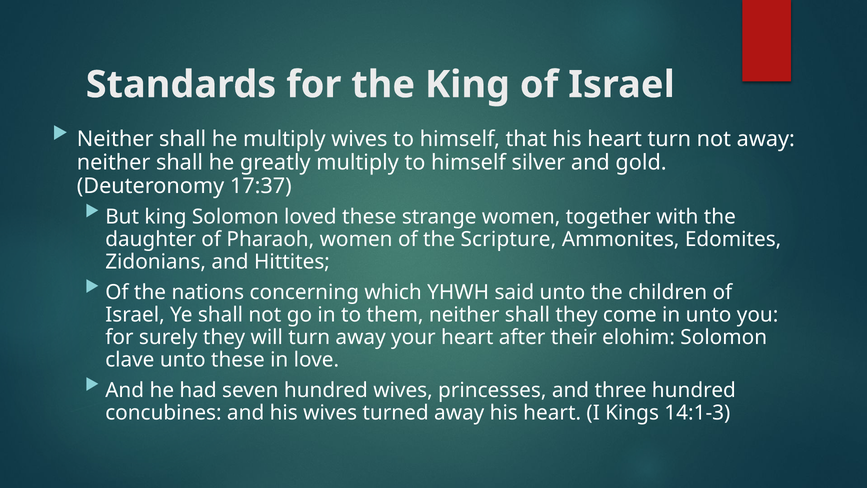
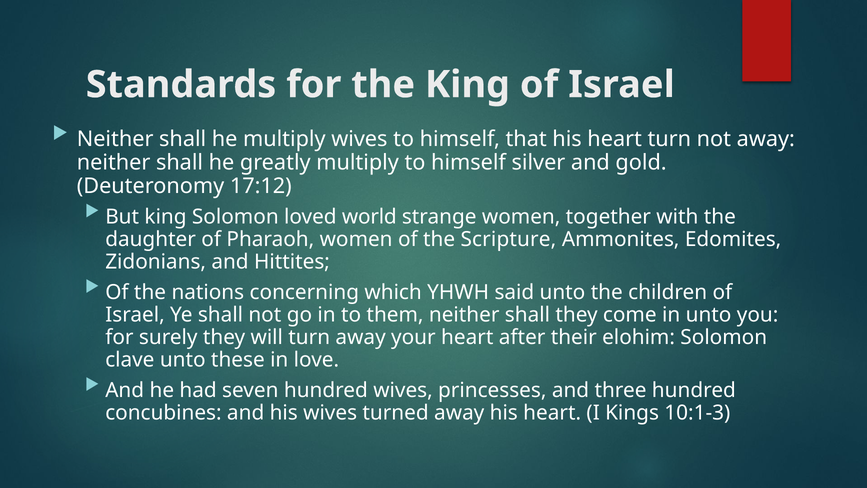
17:37: 17:37 -> 17:12
loved these: these -> world
14:1-3: 14:1-3 -> 10:1-3
